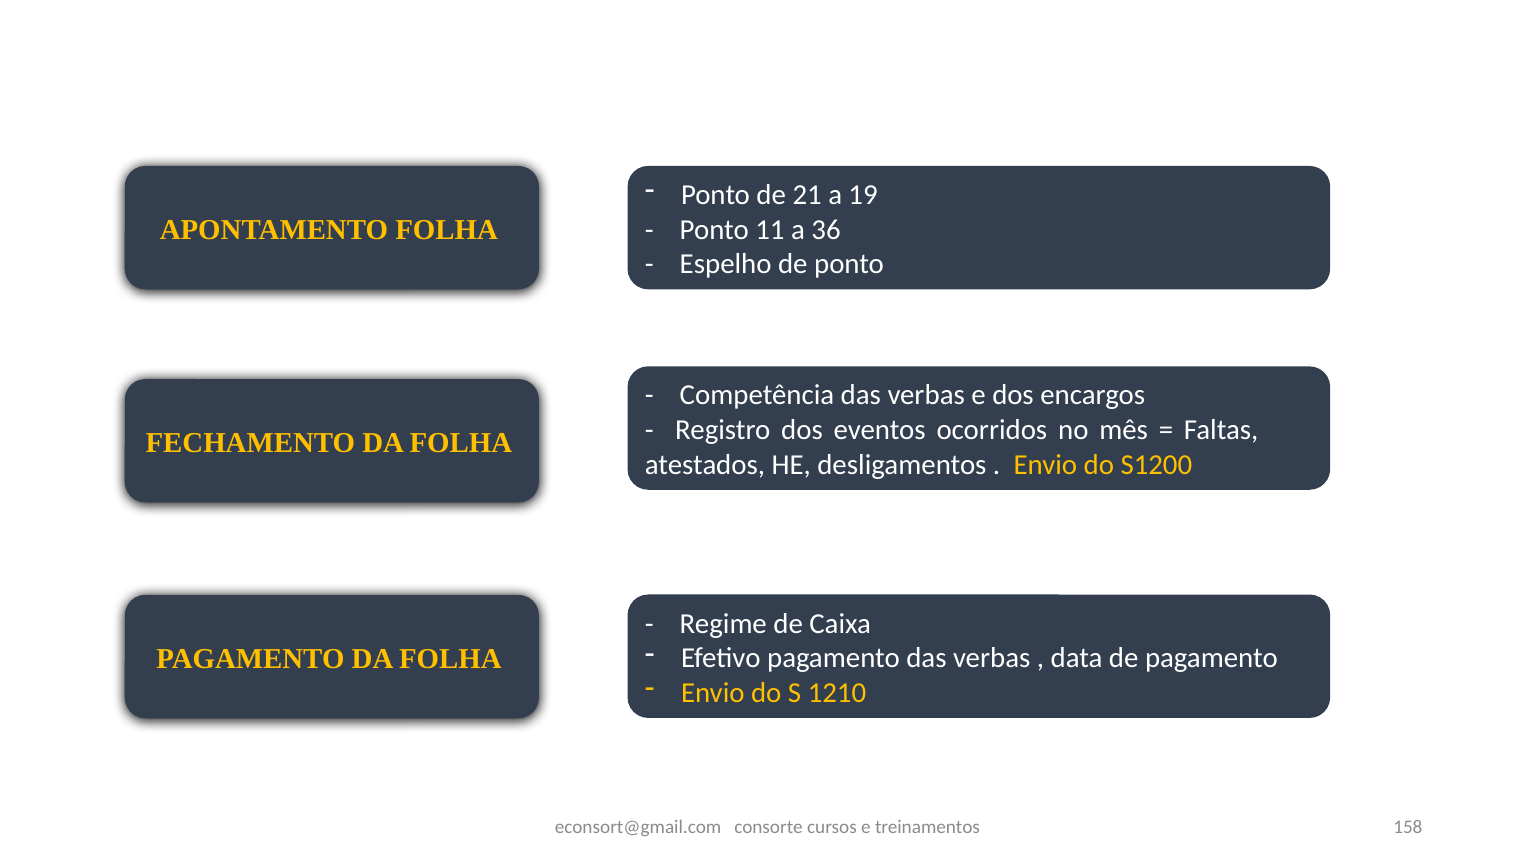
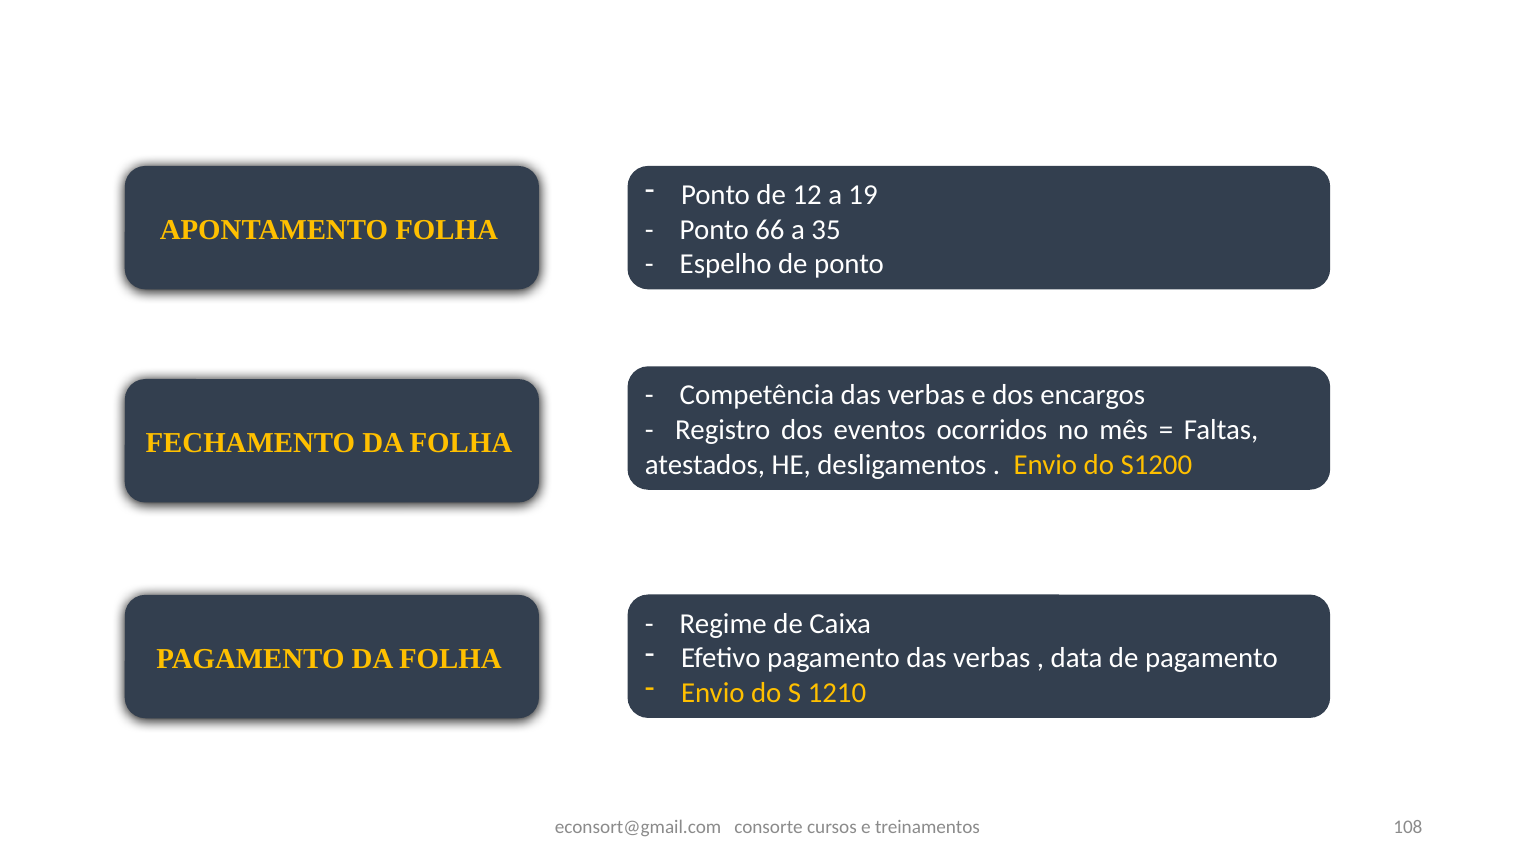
21: 21 -> 12
11: 11 -> 66
36: 36 -> 35
158: 158 -> 108
